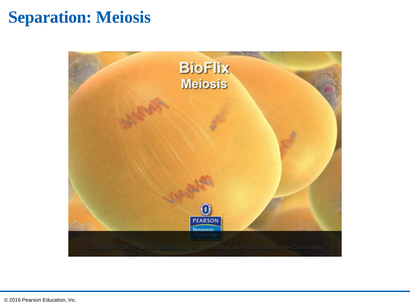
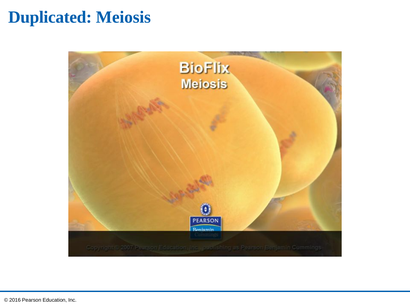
Separation: Separation -> Duplicated
